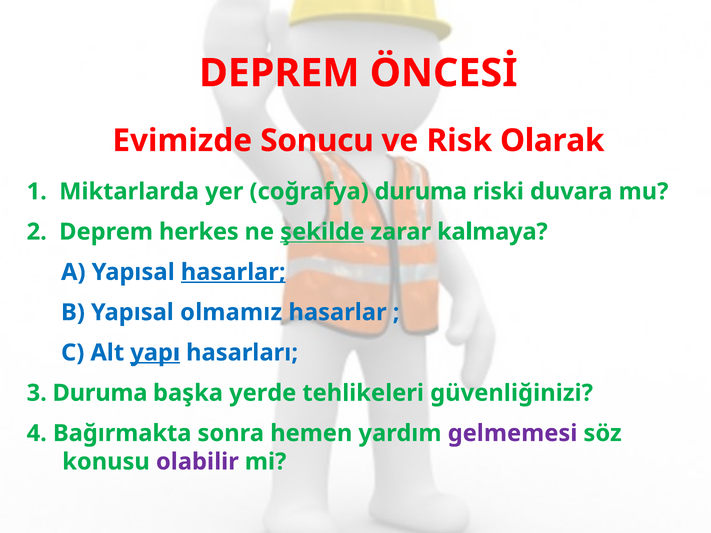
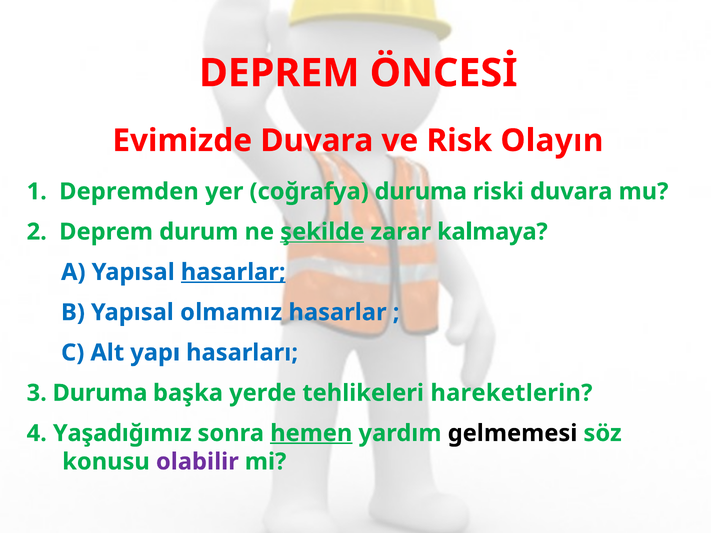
Evimizde Sonucu: Sonucu -> Duvara
Olarak: Olarak -> Olayın
Miktarlarda: Miktarlarda -> Depremden
herkes: herkes -> durum
yapı underline: present -> none
güvenliğinizi: güvenliğinizi -> hareketlerin
Bağırmakta: Bağırmakta -> Yaşadığımız
hemen underline: none -> present
gelmemesi colour: purple -> black
